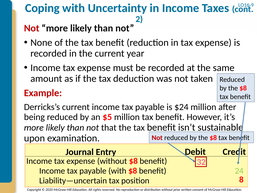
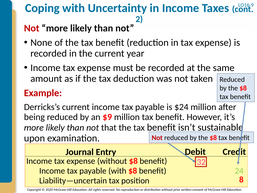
$5: $5 -> $9
